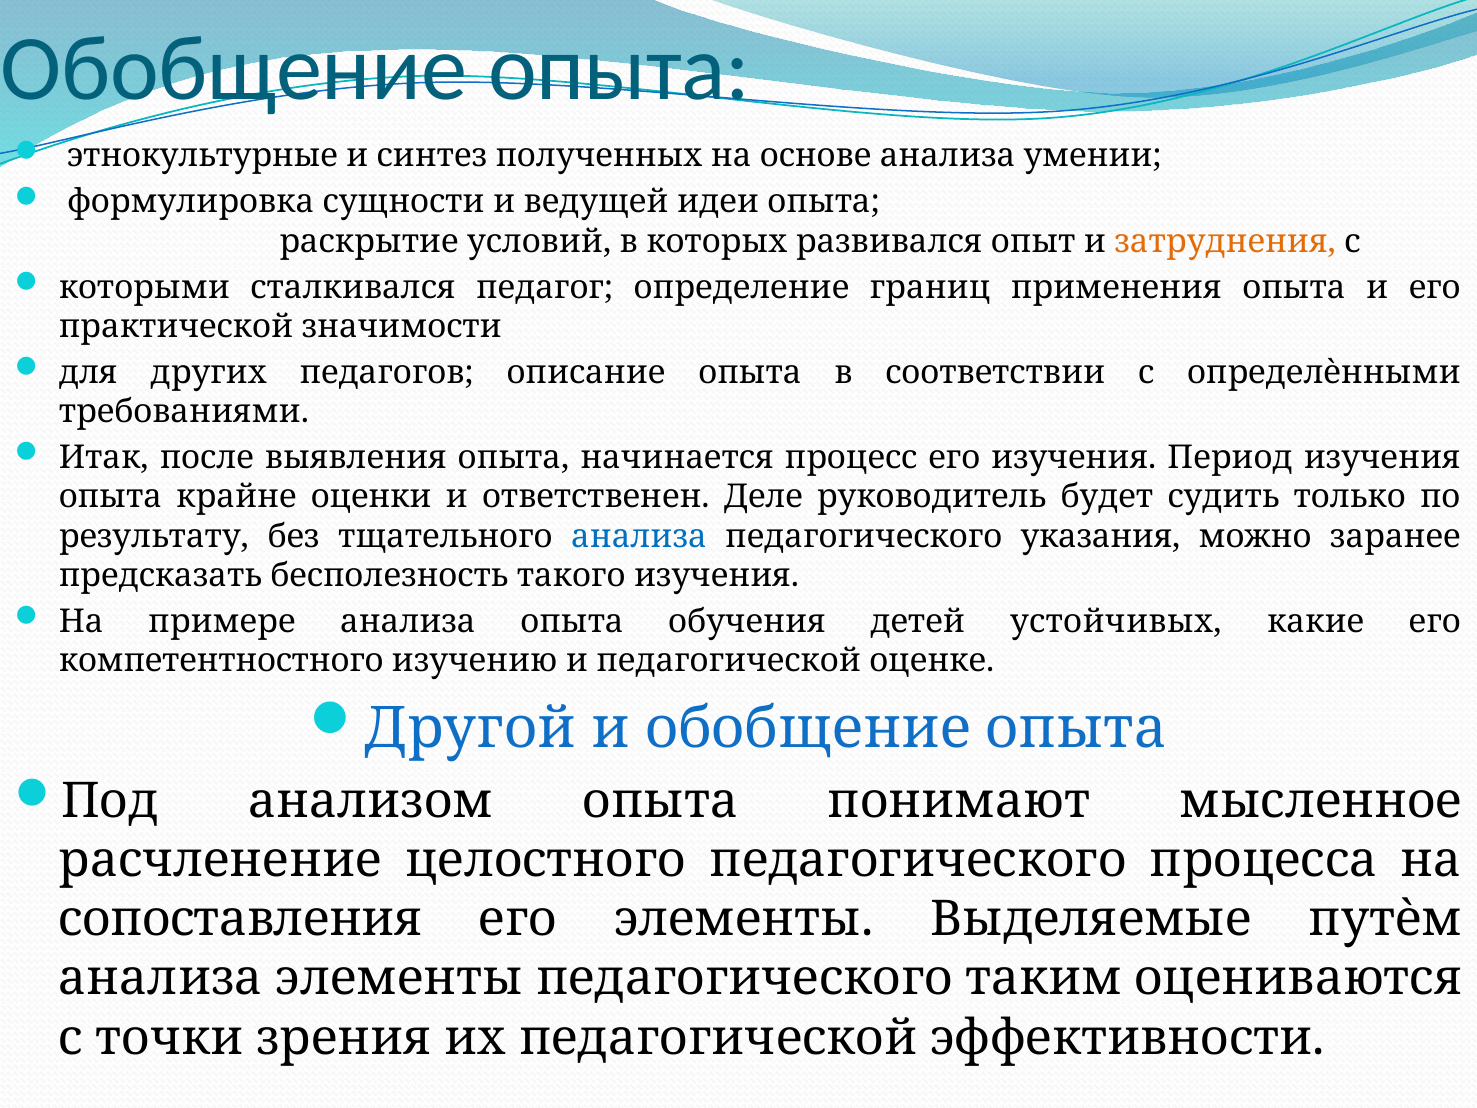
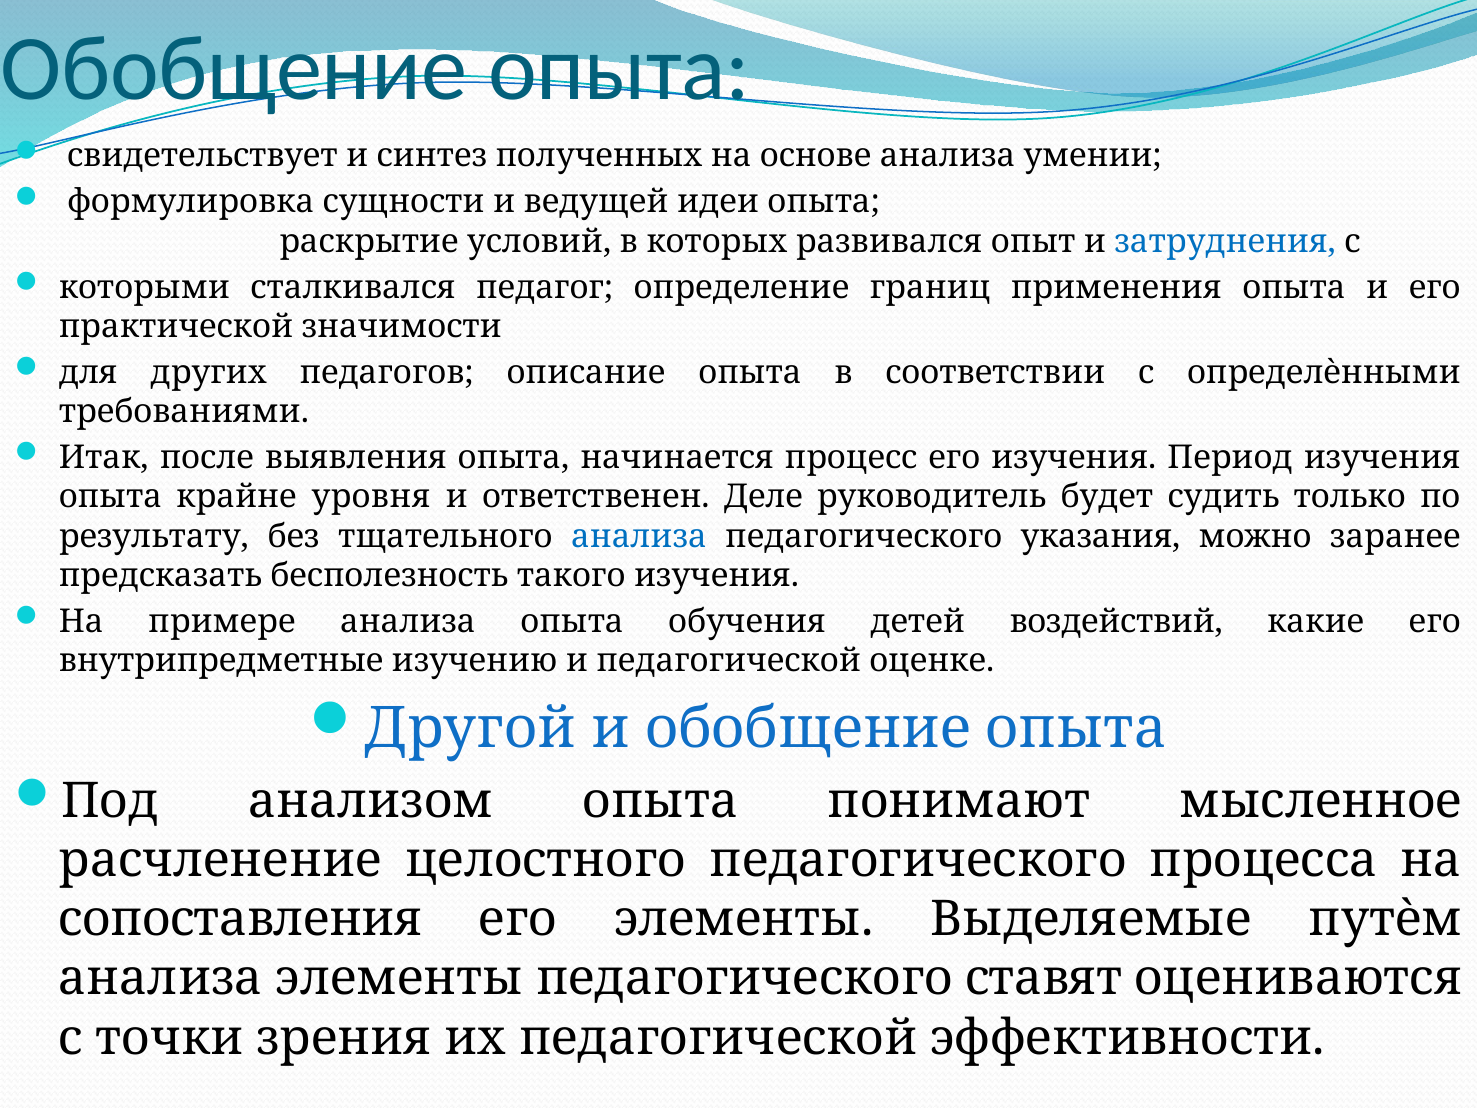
этнокультурные: этнокультурные -> свидетельствует
затруднения colour: orange -> blue
оценки: оценки -> уровня
устойчивых: устойчивых -> воздействий
компетентностного: компетентностного -> внутрипредметные
таким: таким -> ставят
